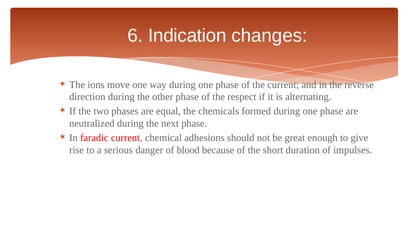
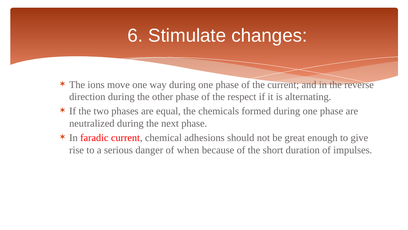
Indication: Indication -> Stimulate
blood: blood -> when
